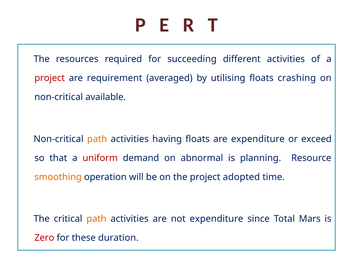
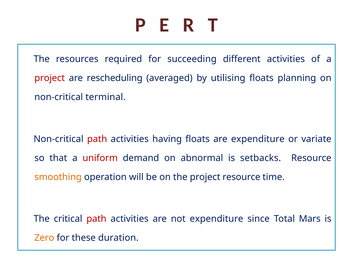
requirement: requirement -> rescheduling
crashing: crashing -> planning
available: available -> terminal
path at (97, 139) colour: orange -> red
exceed: exceed -> variate
planning: planning -> setbacks
project adopted: adopted -> resource
path at (96, 219) colour: orange -> red
Zero colour: red -> orange
